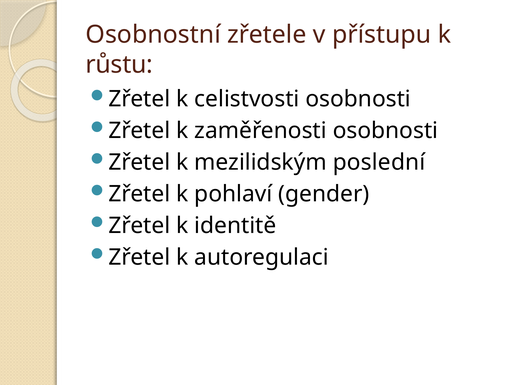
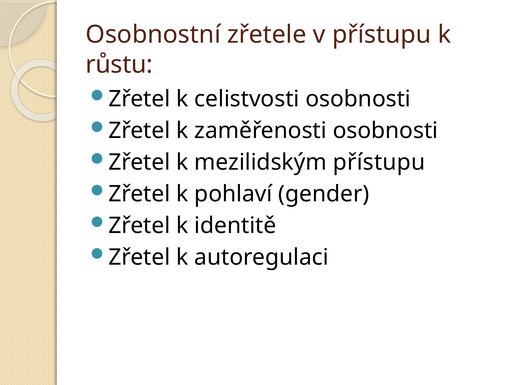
mezilidským poslední: poslední -> přístupu
